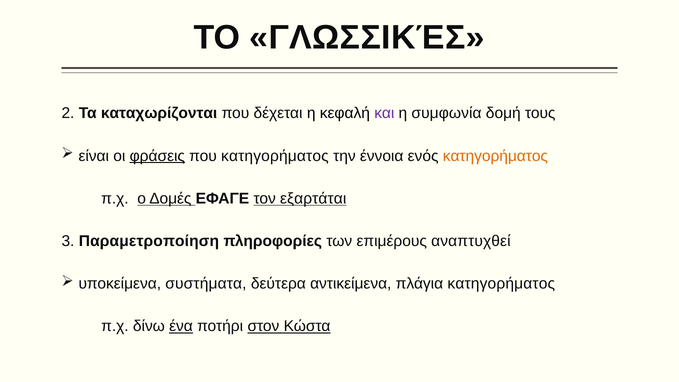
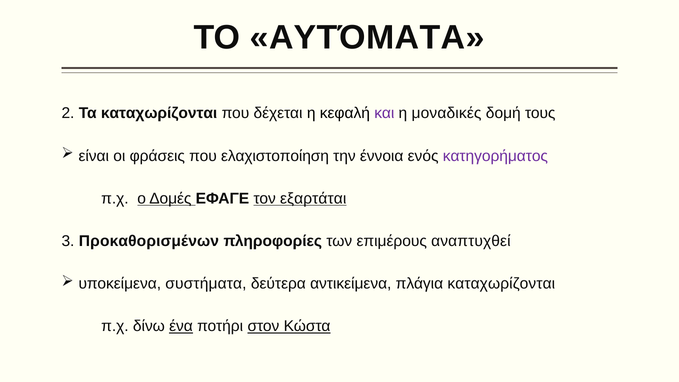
ΓΛΩΣΣΙΚΈΣ: ΓΛΩΣΣΙΚΈΣ -> ΑΥΤΌΜΑΤΑ
συμφωνία: συμφωνία -> μοναδικές
φράσεις underline: present -> none
που κατηγορήματος: κατηγορήματος -> ελαχιστοποίηση
κατηγορήματος at (495, 156) colour: orange -> purple
Παραμετροποίηση: Παραμετροποίηση -> Προκαθορισμένων
πλάγια κατηγορήματος: κατηγορήματος -> καταχωρίζονται
